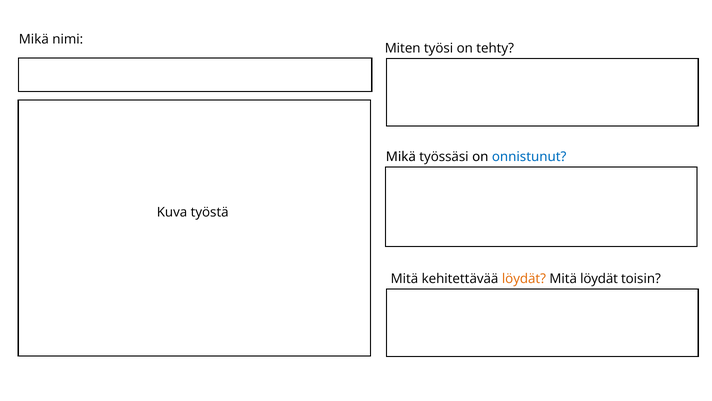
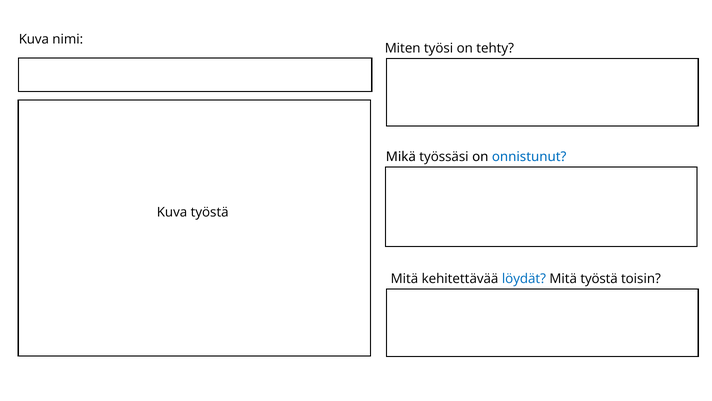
Mikä at (34, 39): Mikä -> Kuva
löydät at (524, 278) colour: orange -> blue
Mitä löydät: löydät -> työstä
